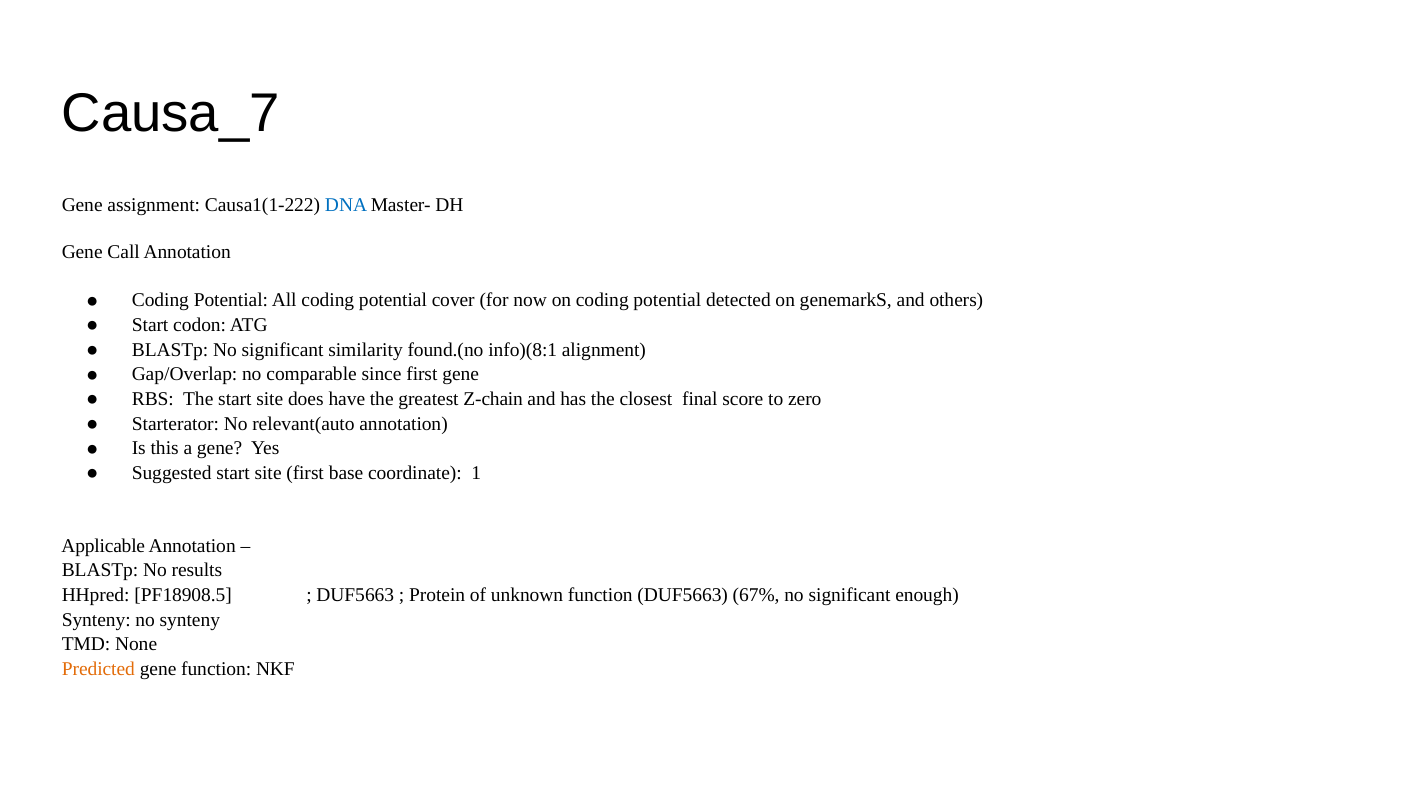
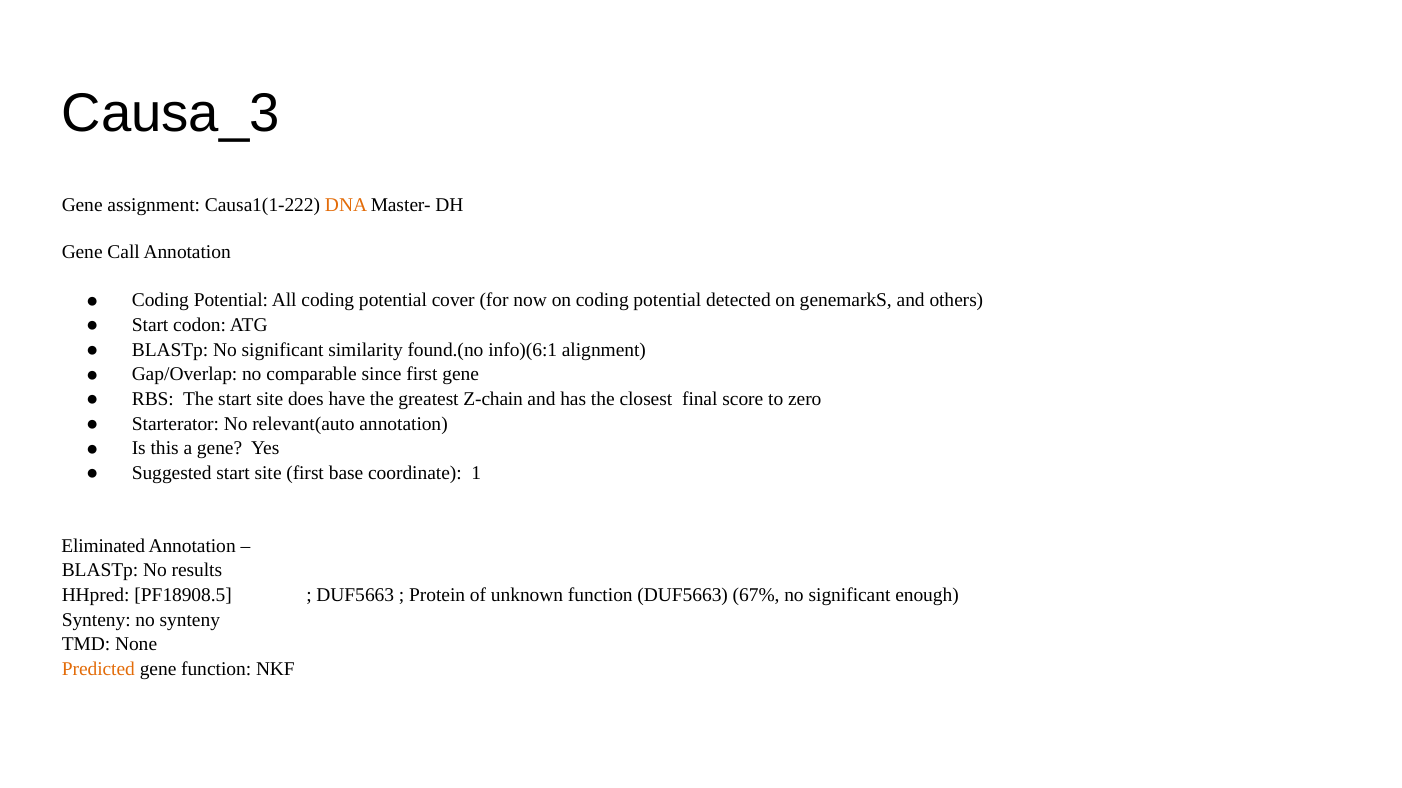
Causa_7: Causa_7 -> Causa_3
DNA colour: blue -> orange
info)(8:1: info)(8:1 -> info)(6:1
Applicable: Applicable -> Eliminated
